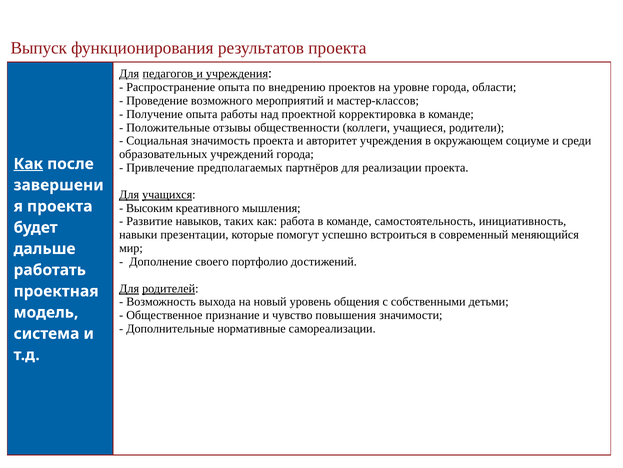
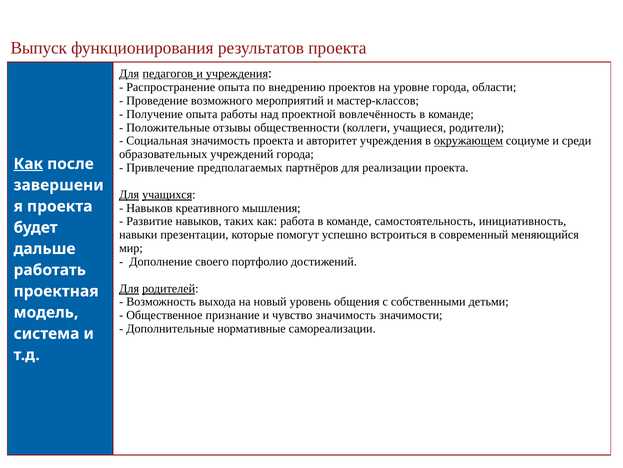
корректировка: корректировка -> вовлечённость
окружающем underline: none -> present
Высоким at (149, 208): Высоким -> Навыков
чувство повышения: повышения -> значимость
